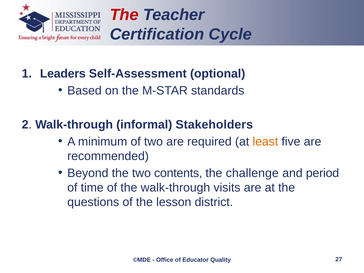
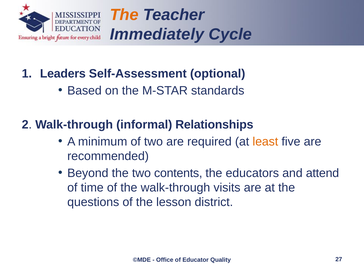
The at (124, 15) colour: red -> orange
Certification: Certification -> Immediately
Stakeholders: Stakeholders -> Relationships
challenge: challenge -> educators
period: period -> attend
